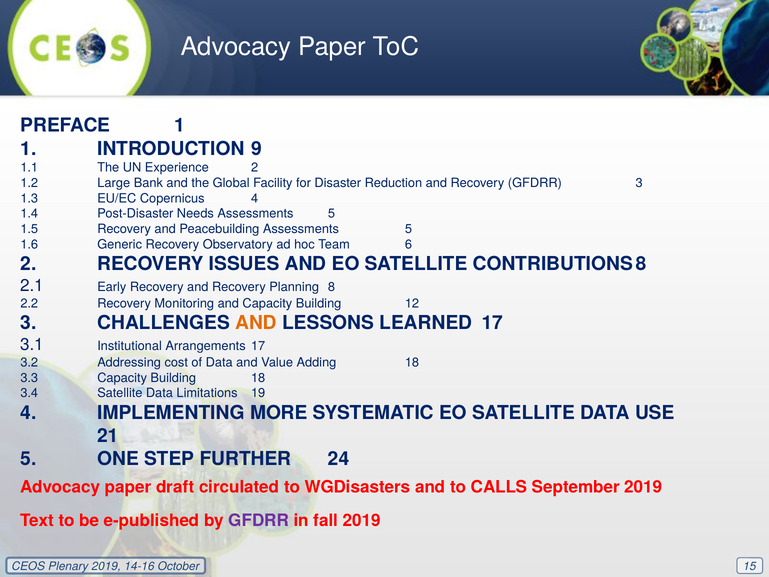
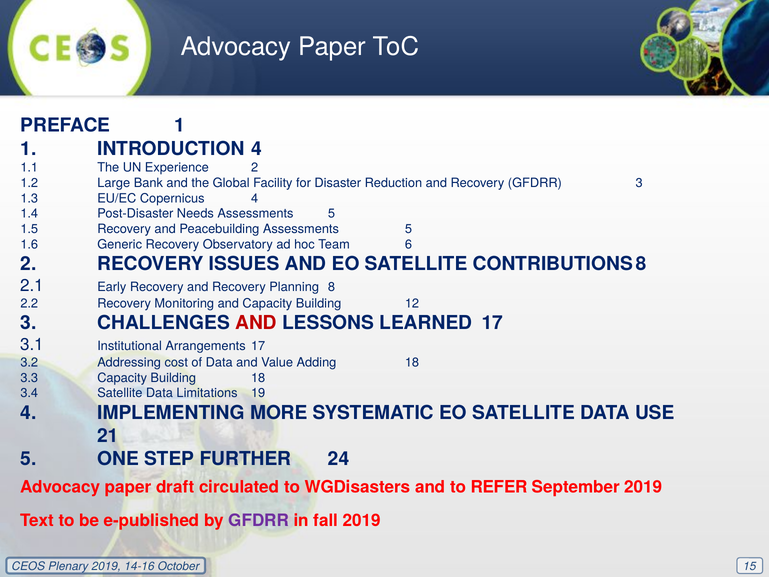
INTRODUCTION 9: 9 -> 4
AND at (256, 323) colour: orange -> red
CALLS: CALLS -> REFER
